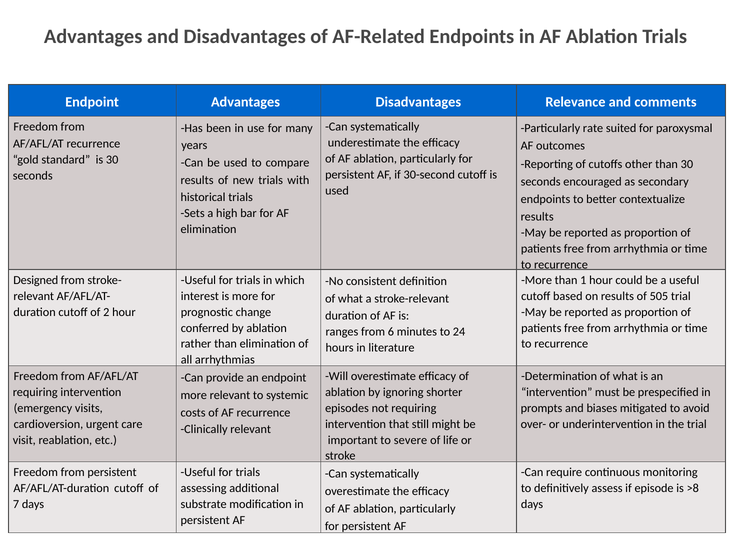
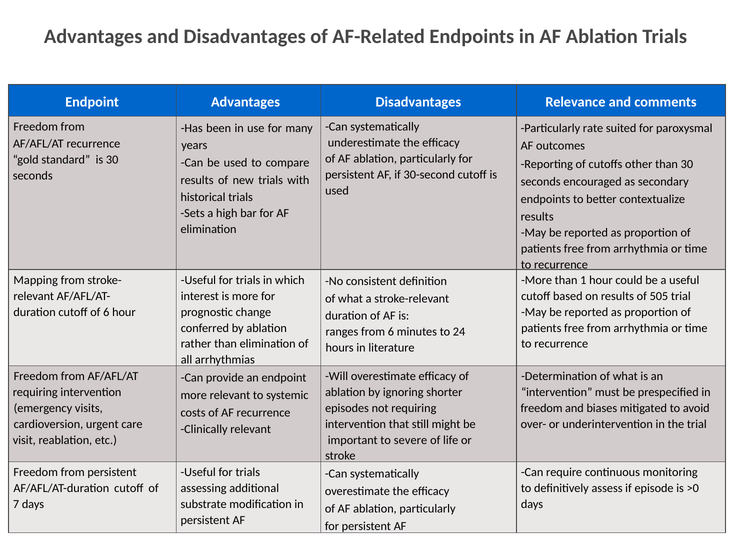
Designed: Designed -> Mapping
of 2: 2 -> 6
prompts at (541, 409): prompts -> freedom
>8: >8 -> >0
